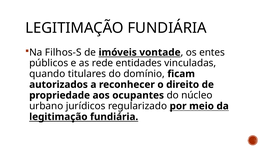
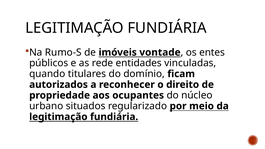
Filhos-S: Filhos-S -> Rumo-S
jurídicos: jurídicos -> situados
